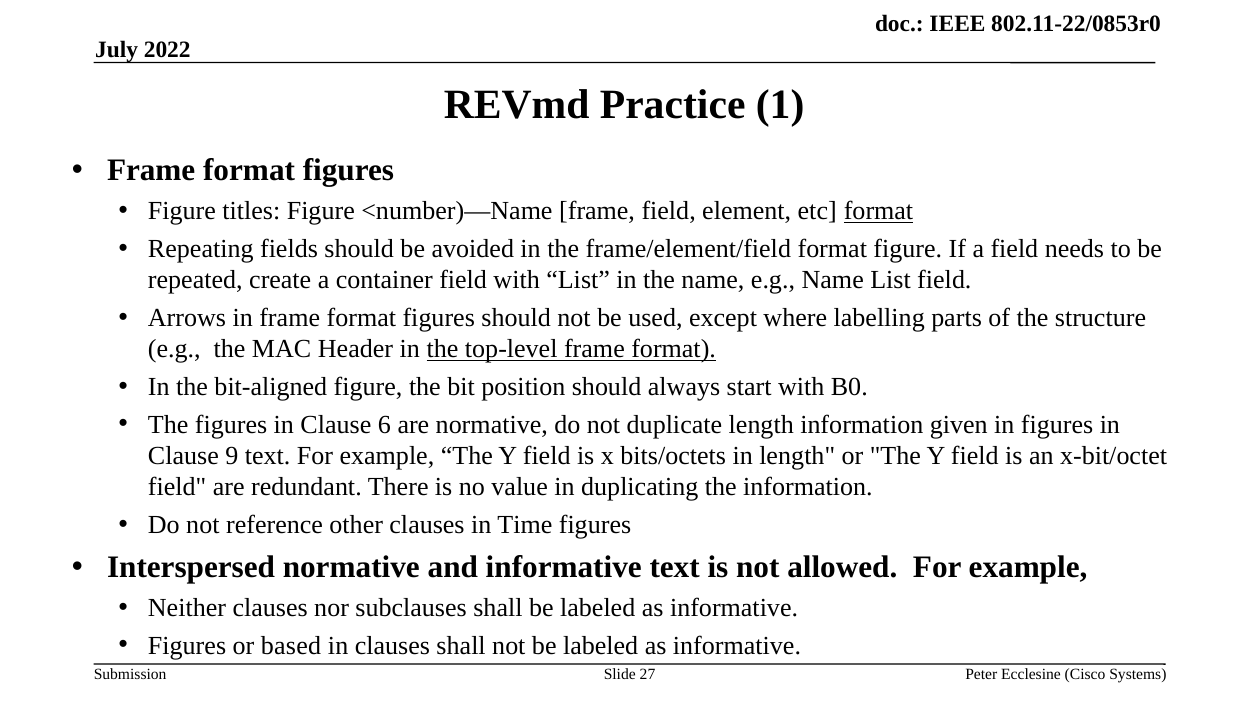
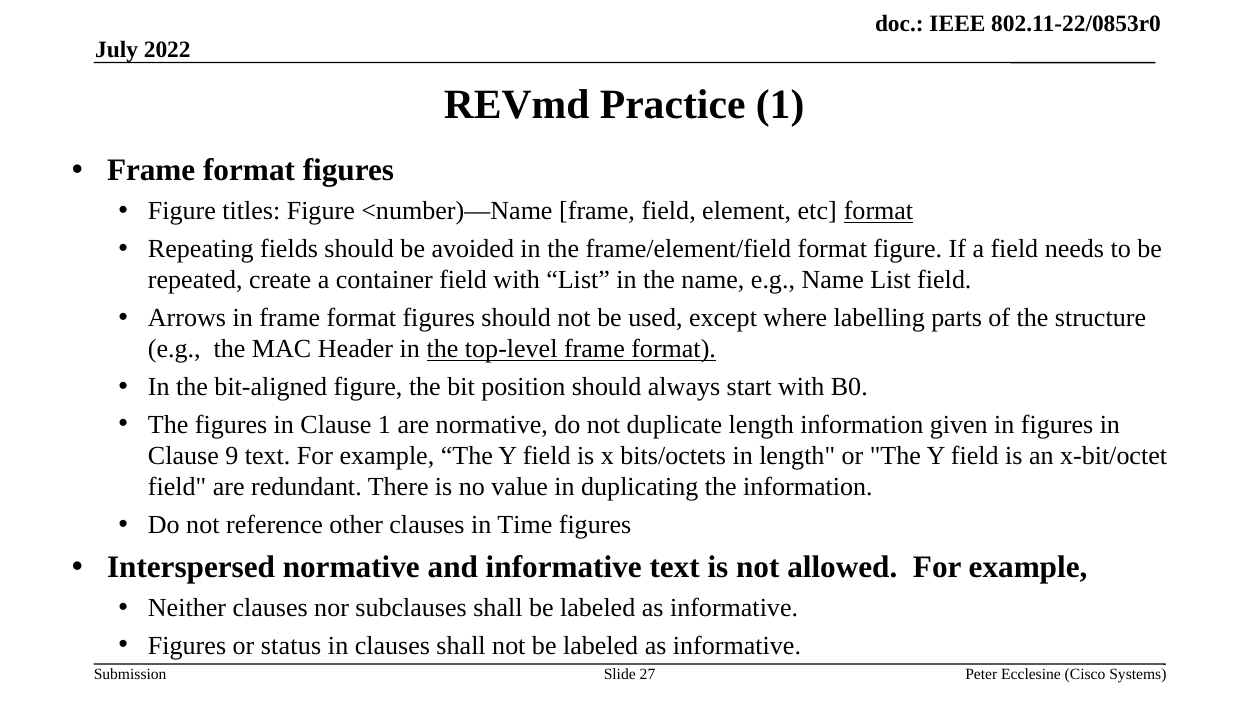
Clause 6: 6 -> 1
based: based -> status
